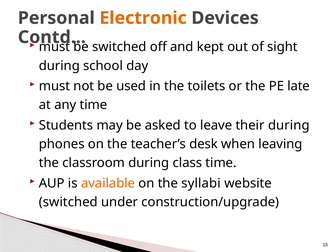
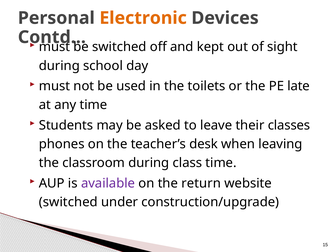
their during: during -> classes
available colour: orange -> purple
syllabi: syllabi -> return
